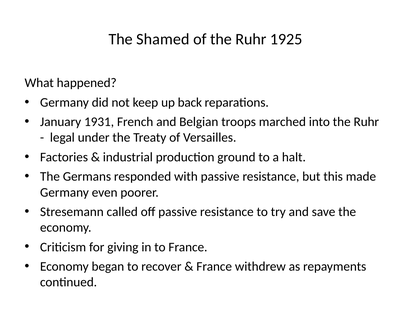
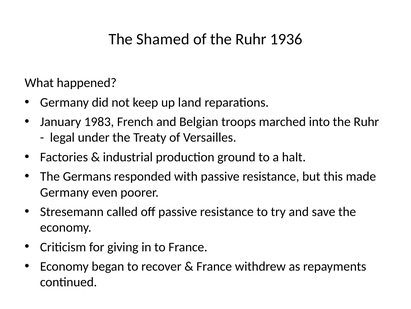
1925: 1925 -> 1936
back: back -> land
1931: 1931 -> 1983
